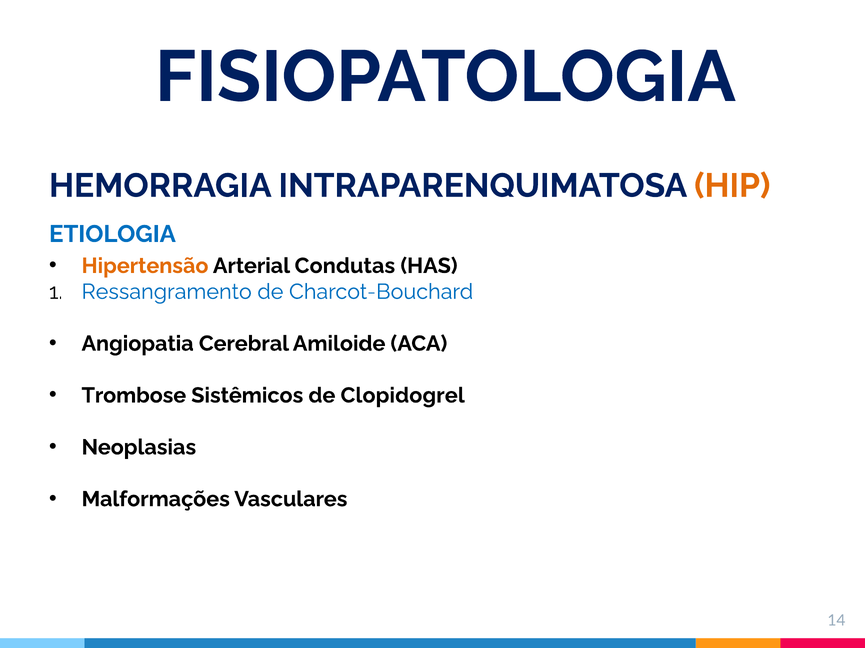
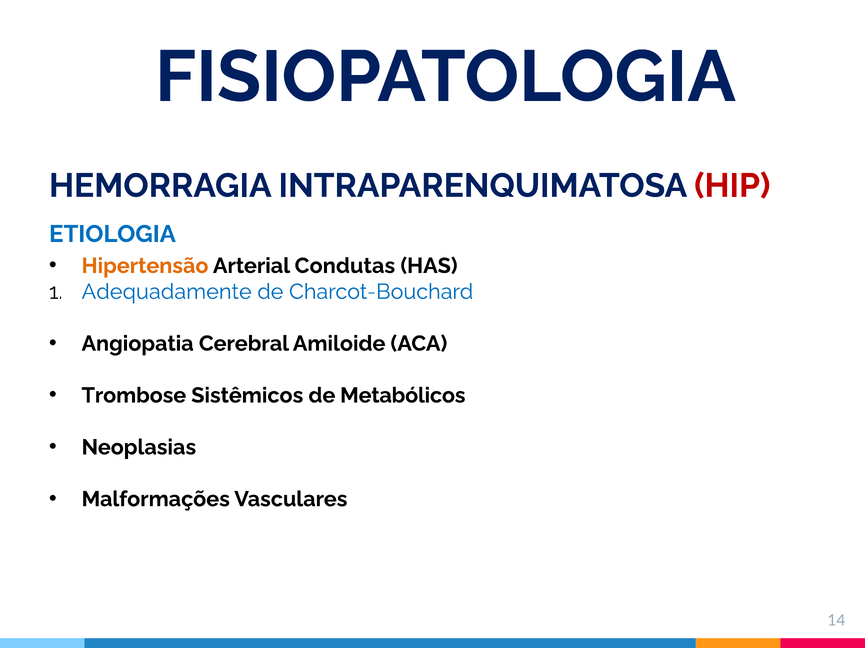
HIP colour: orange -> red
Ressangramento: Ressangramento -> Adequadamente
Clopidogrel: Clopidogrel -> Metabólicos
